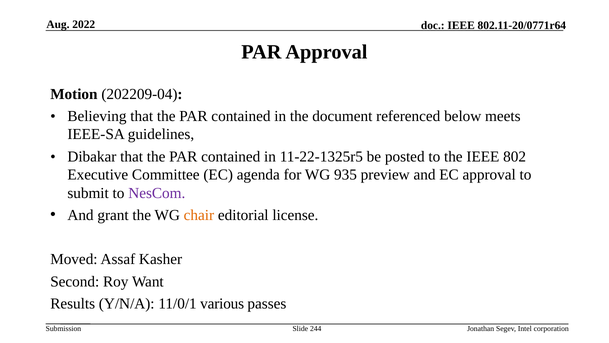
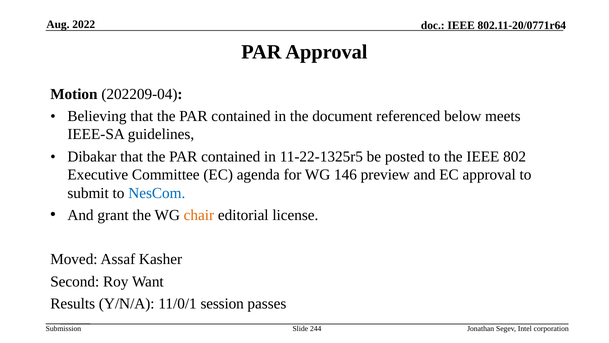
935: 935 -> 146
NesCom colour: purple -> blue
various: various -> session
